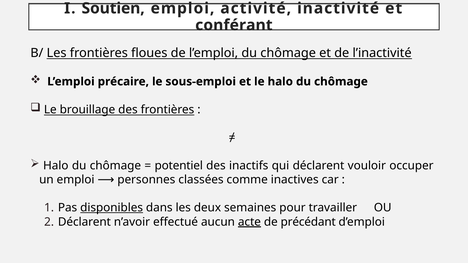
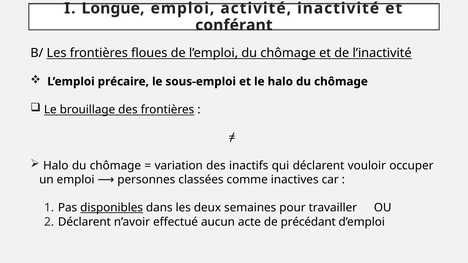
Soutien: Soutien -> Longue
potentiel: potentiel -> variation
acte underline: present -> none
